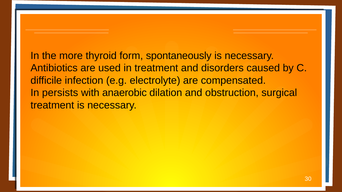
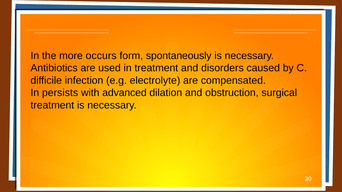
thyroid: thyroid -> occurs
anaerobic: anaerobic -> advanced
